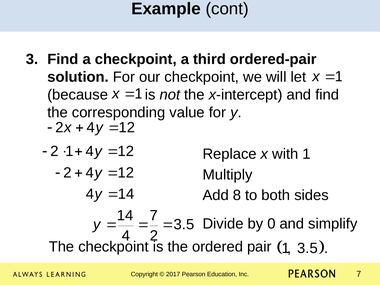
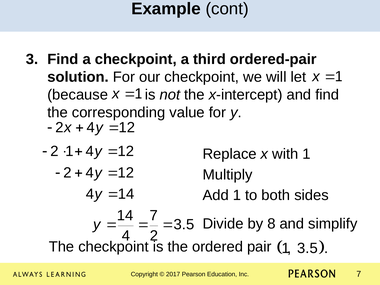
Add 8: 8 -> 1
0: 0 -> 8
